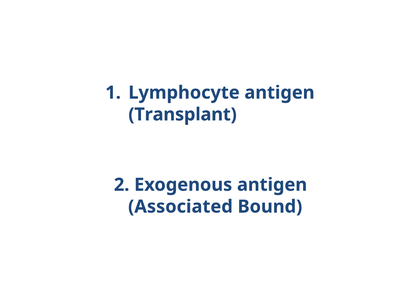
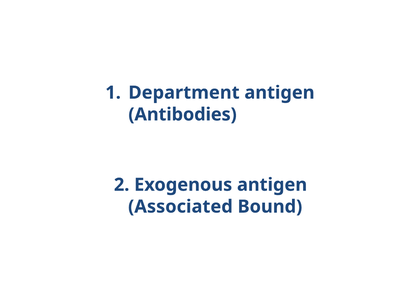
Lymphocyte: Lymphocyte -> Department
Transplant: Transplant -> Antibodies
